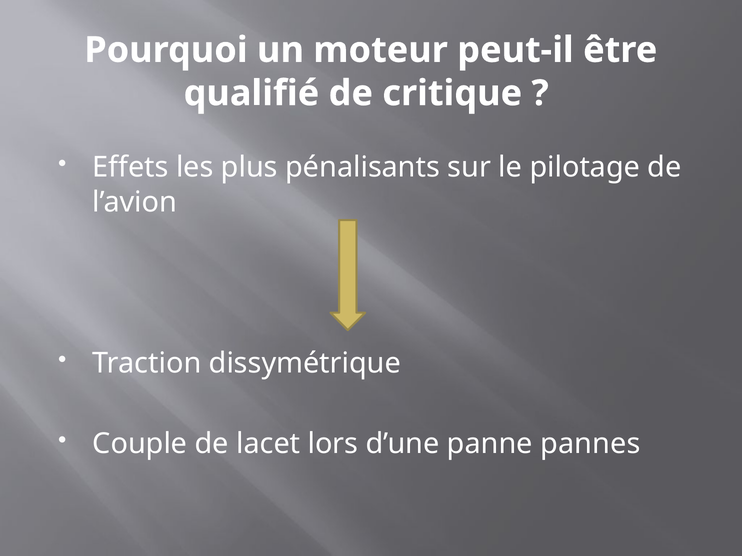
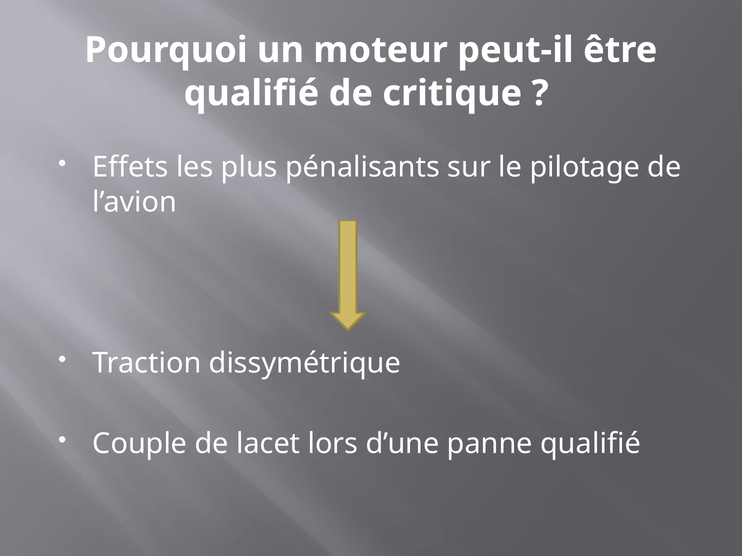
panne pannes: pannes -> qualifié
